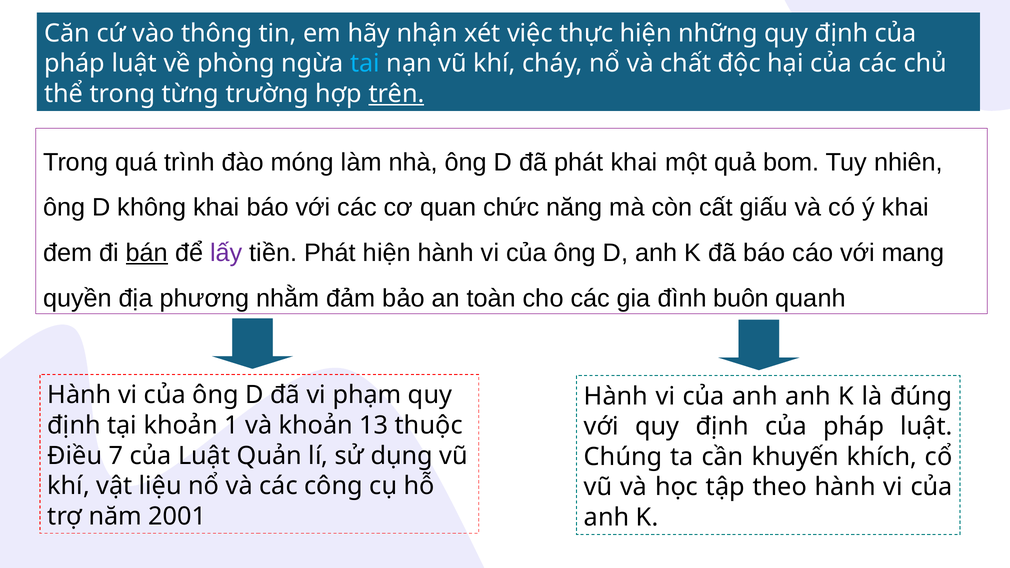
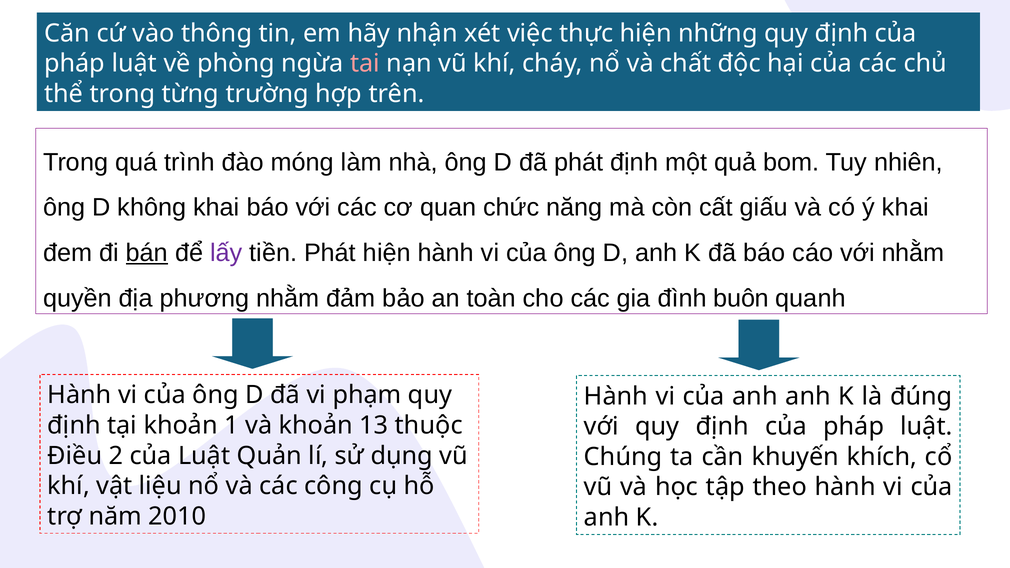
tai colour: light blue -> pink
trên underline: present -> none
phát khai: khai -> định
với mang: mang -> nhằm
7: 7 -> 2
2001: 2001 -> 2010
